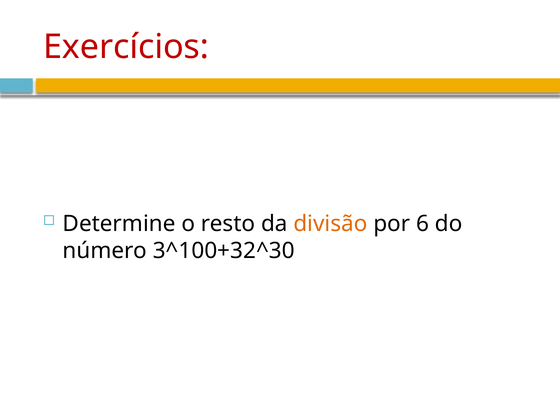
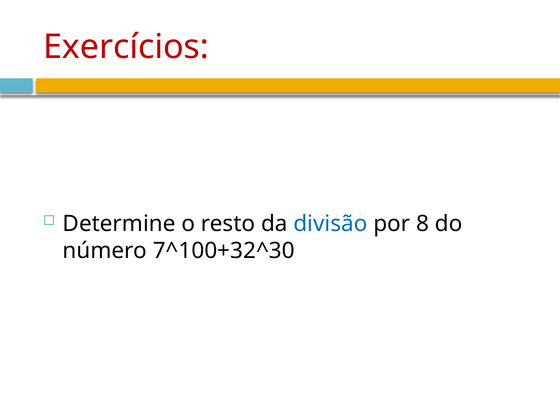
divisão colour: orange -> blue
6: 6 -> 8
3^100+32^30: 3^100+32^30 -> 7^100+32^30
